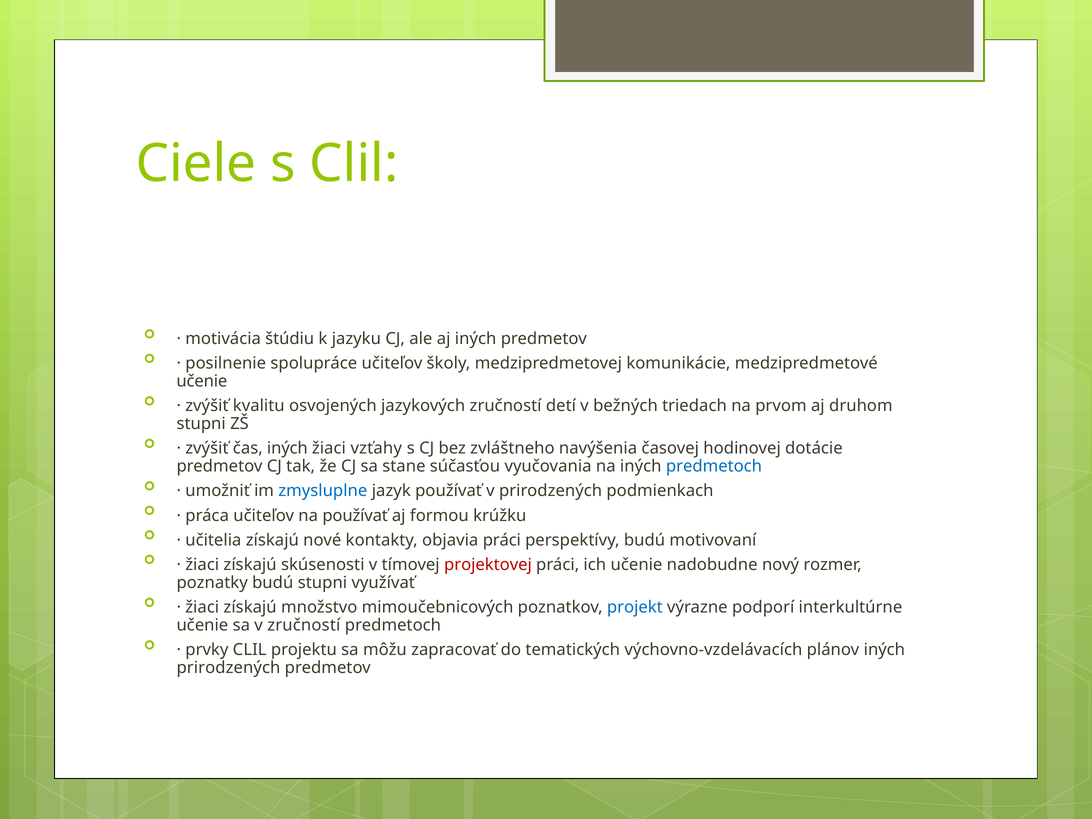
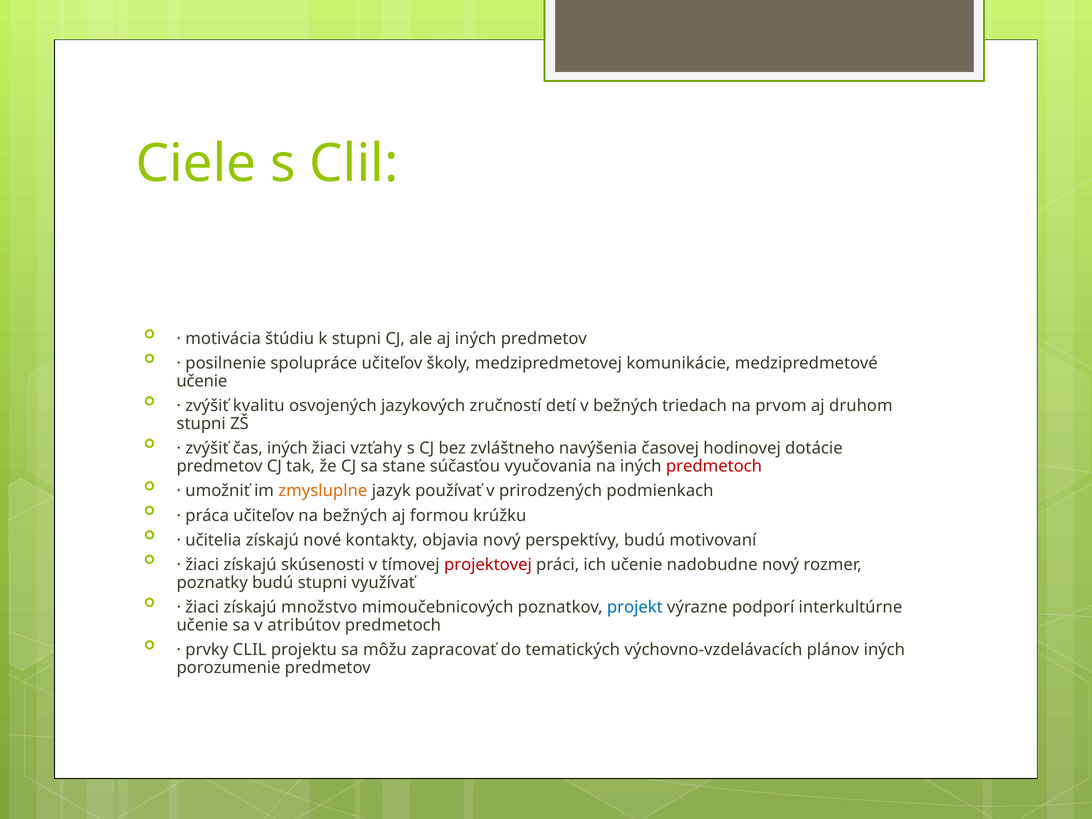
k jazyku: jazyku -> stupni
predmetoch at (714, 466) colour: blue -> red
zmysluplne colour: blue -> orange
na používať: používať -> bežných
objavia práci: práci -> nový
v zručností: zručností -> atribútov
prirodzených at (228, 668): prirodzených -> porozumenie
